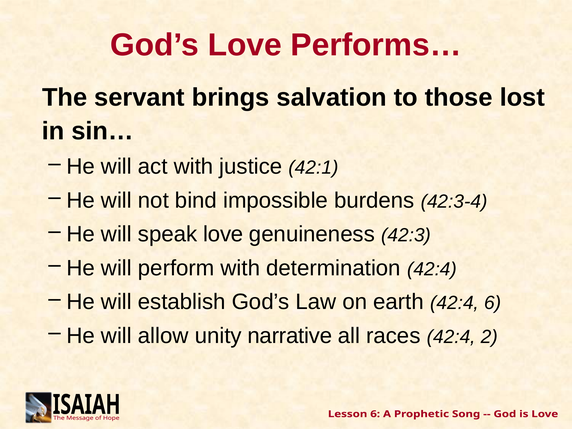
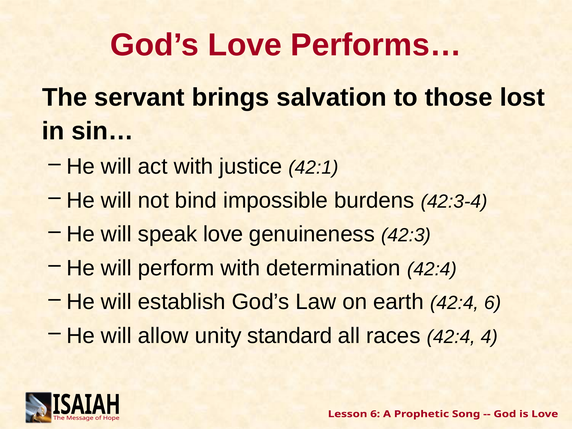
narrative: narrative -> standard
2: 2 -> 4
